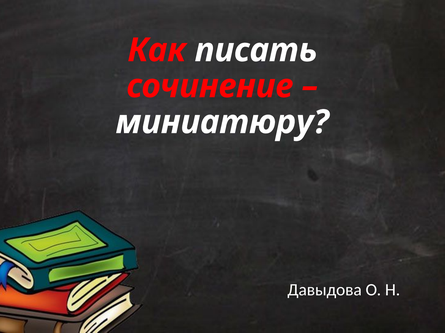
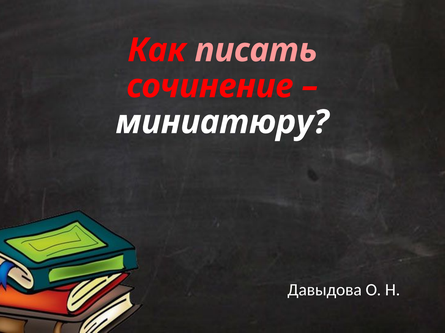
писать colour: white -> pink
